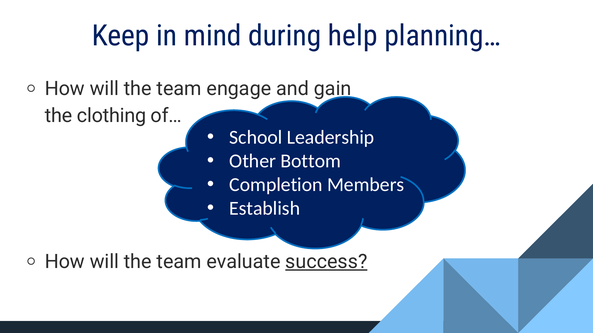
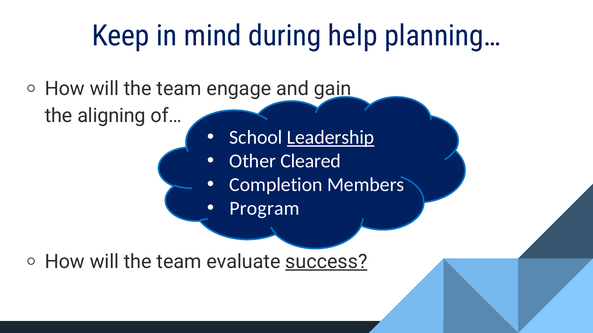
clothing: clothing -> aligning
Leadership underline: none -> present
Bottom: Bottom -> Cleared
Establish: Establish -> Program
